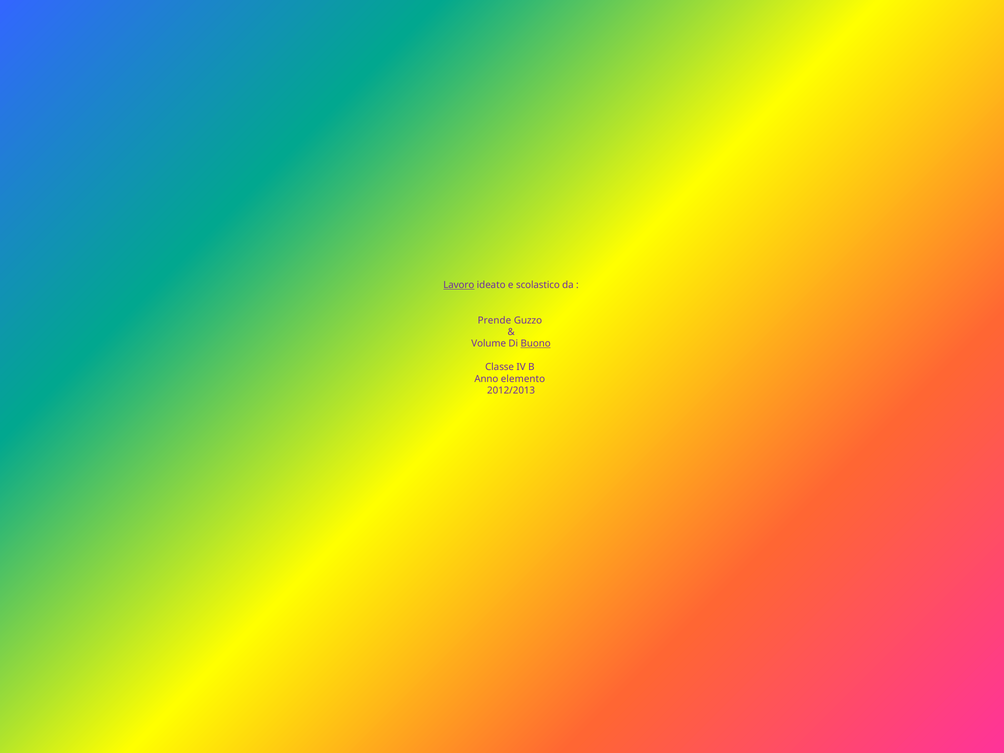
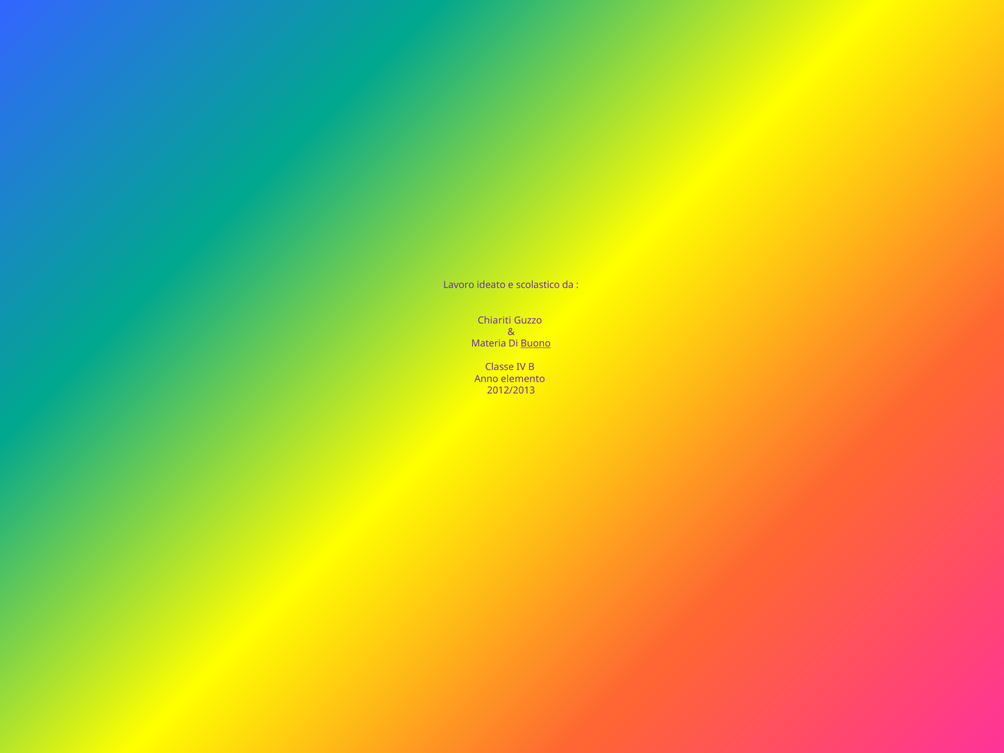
Lavoro underline: present -> none
Prende: Prende -> Chiariti
Volume: Volume -> Materia
